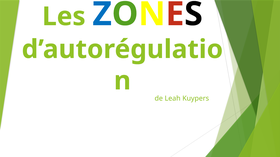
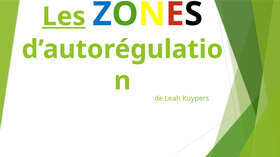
Les underline: none -> present
